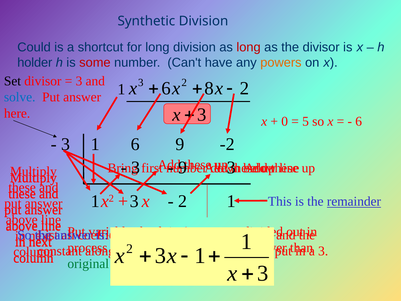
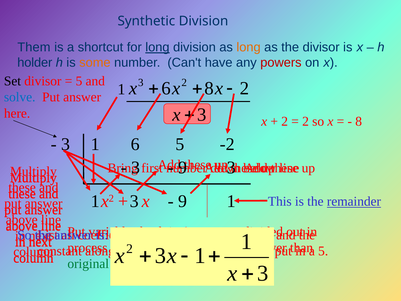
Could: Could -> Them
long at (157, 47) underline: none -> present
long at (249, 47) colour: red -> orange
some colour: red -> orange
powers colour: orange -> red
3 at (79, 81): 3 -> 5
0 at (285, 121): 0 -> 2
5 at (306, 121): 5 -> 2
6 at (359, 121): 6 -> 8
9 at (180, 144): 9 -> 5
2 at (182, 201): 2 -> 9
3 at (323, 251): 3 -> 5
